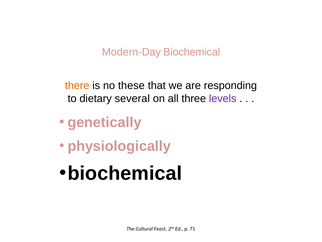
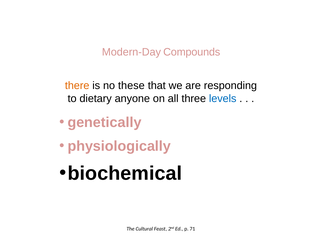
Modern-Day Biochemical: Biochemical -> Compounds
several: several -> anyone
levels colour: purple -> blue
